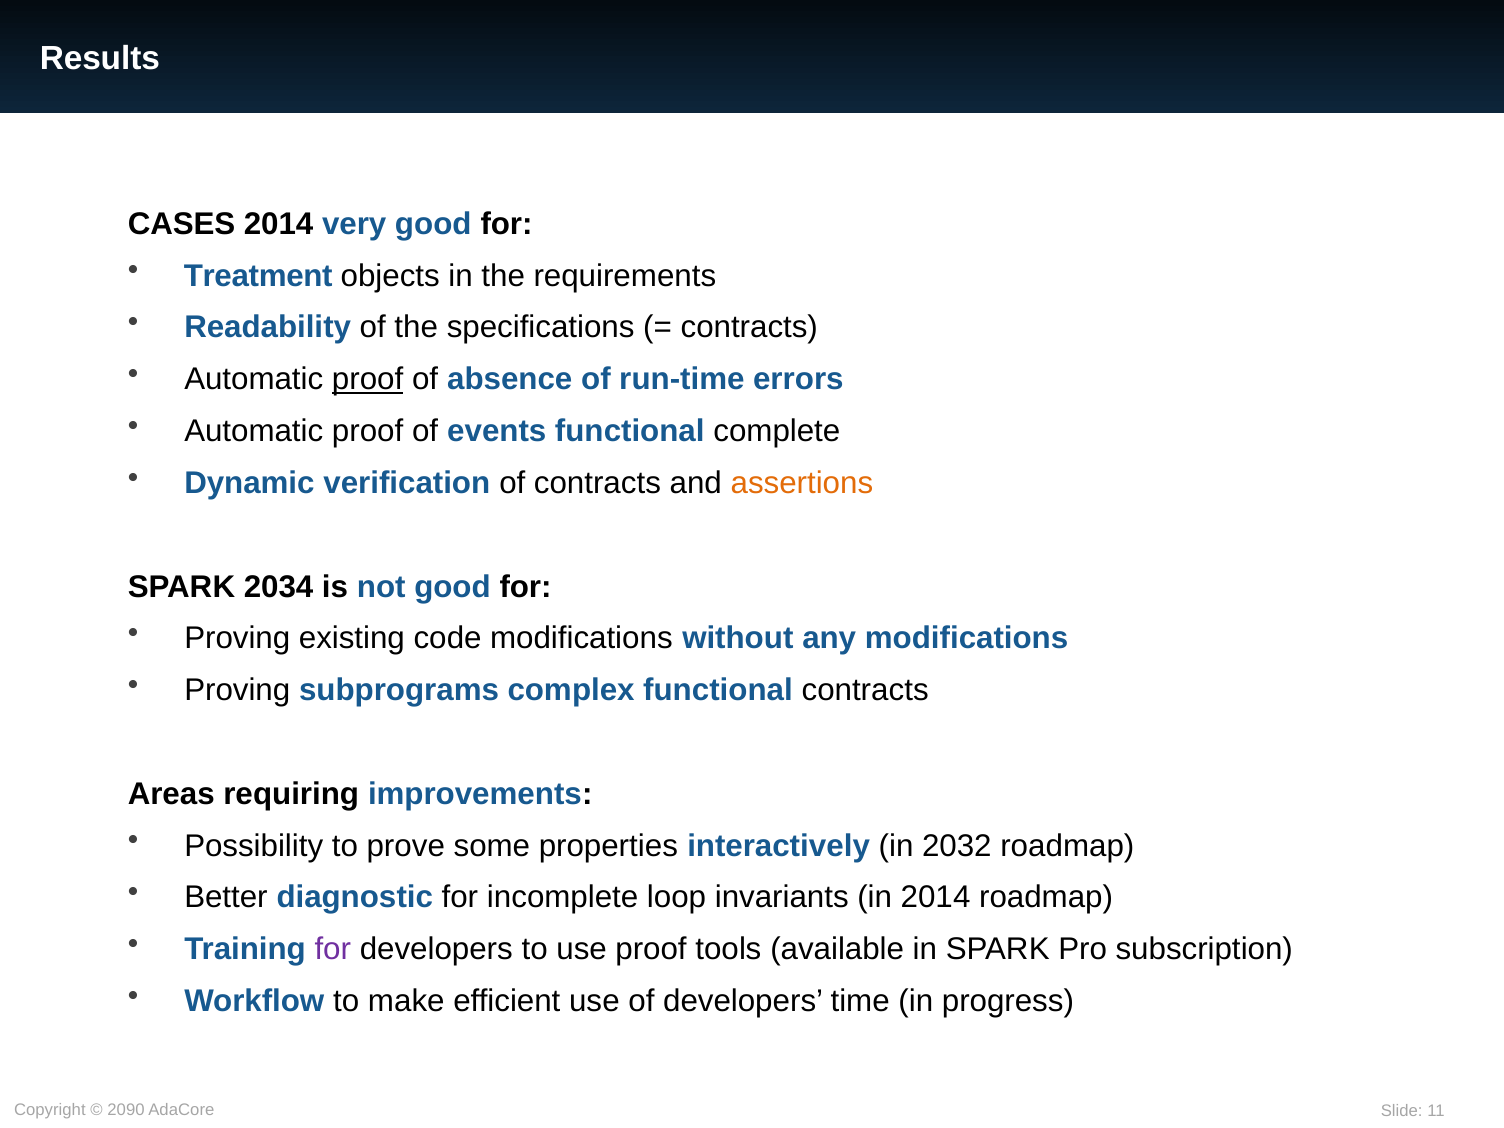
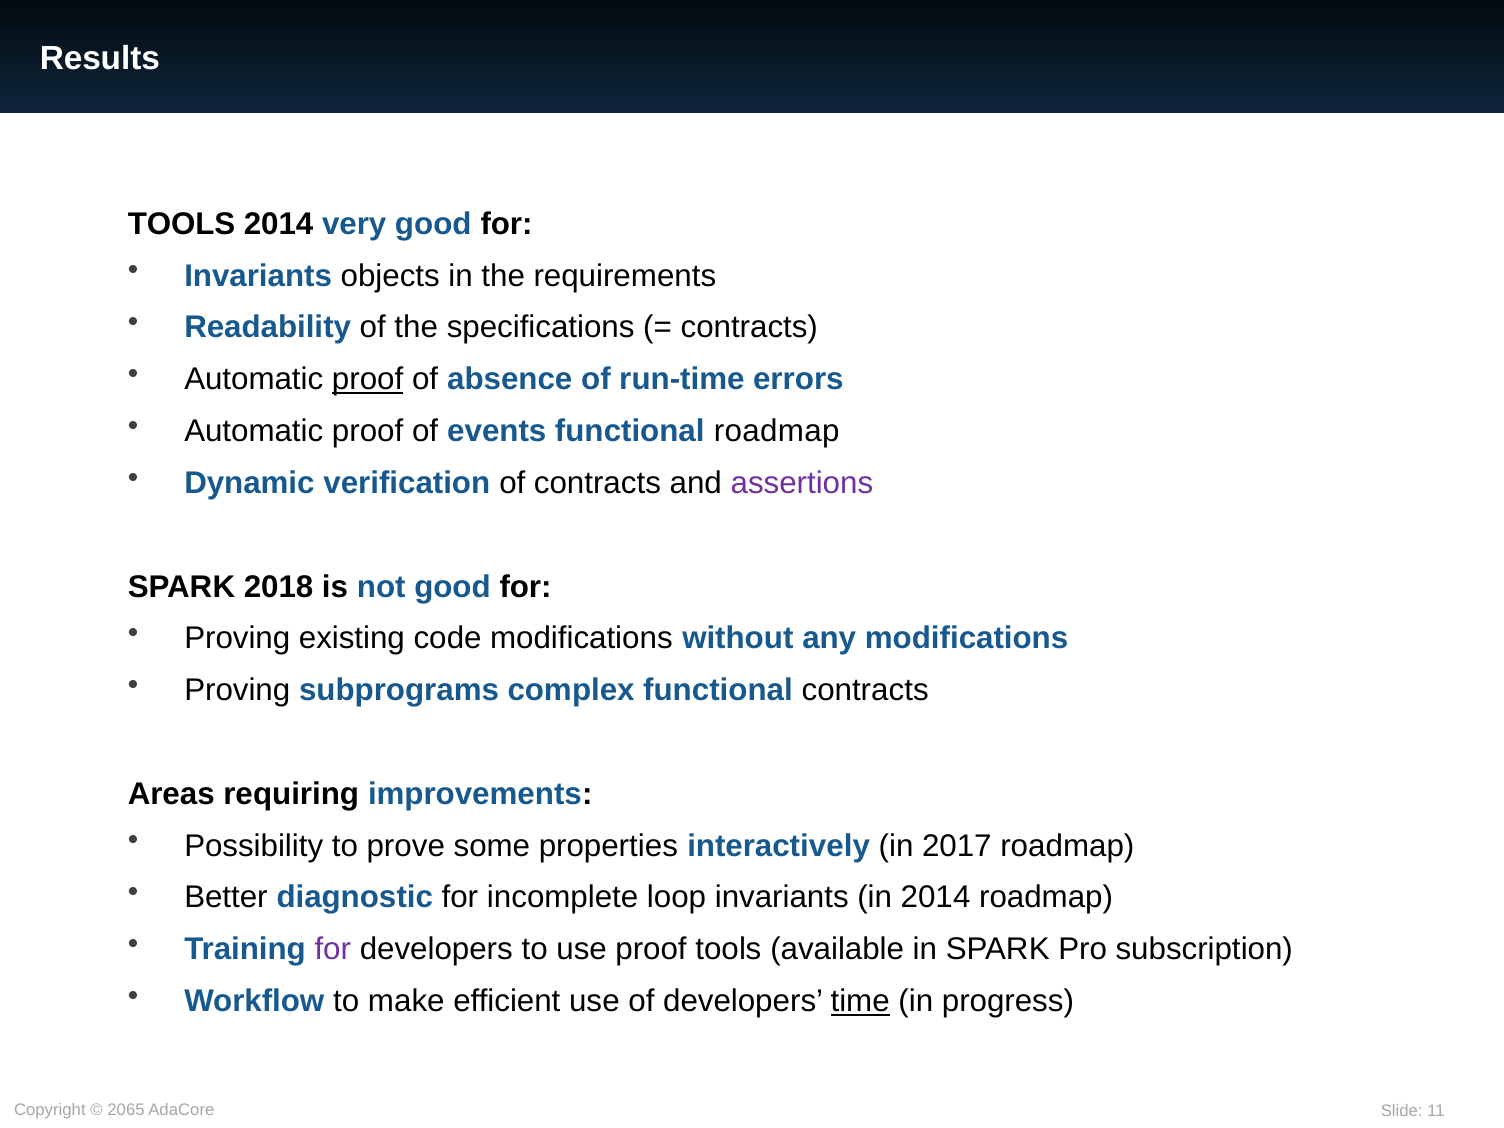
CASES at (182, 224): CASES -> TOOLS
Treatment at (258, 276): Treatment -> Invariants
functional complete: complete -> roadmap
assertions colour: orange -> purple
2034: 2034 -> 2018
2032: 2032 -> 2017
time underline: none -> present
2090: 2090 -> 2065
